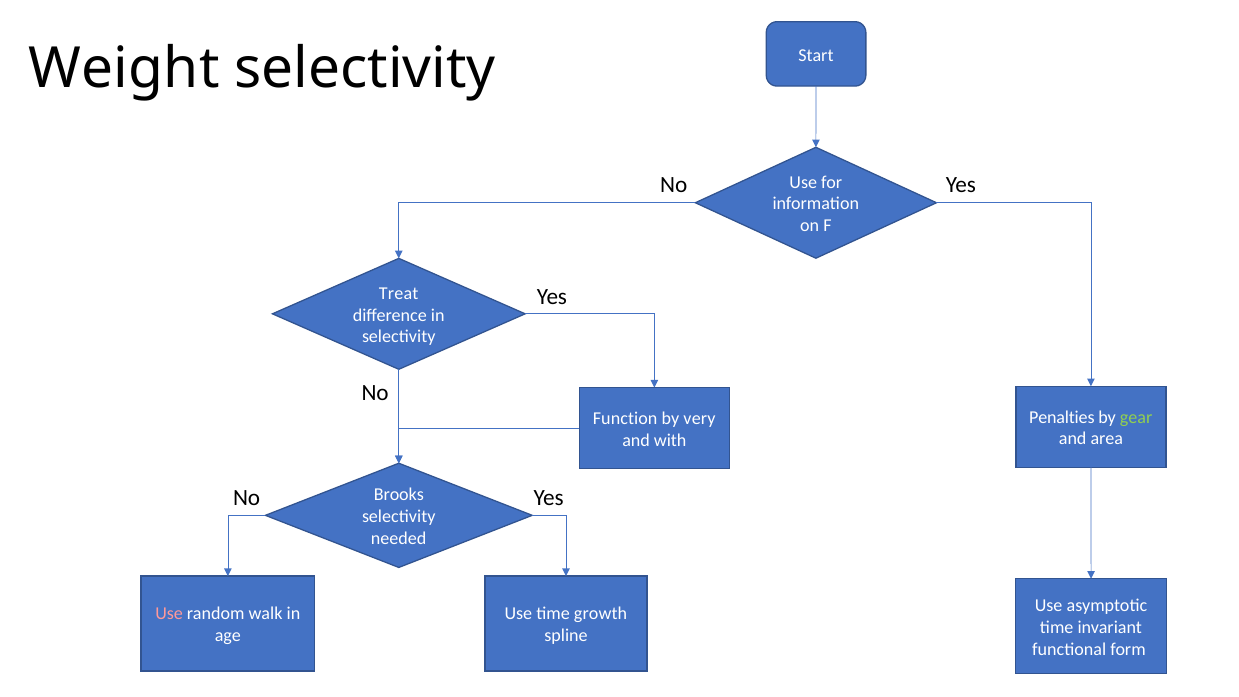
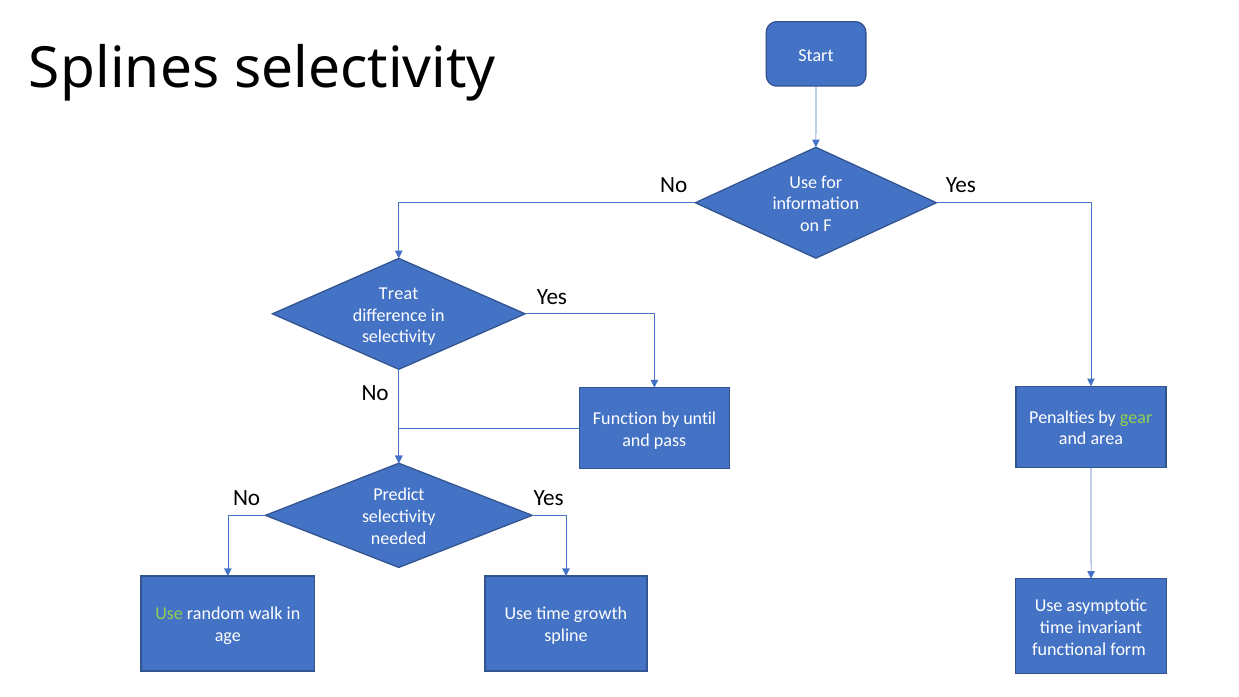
Weight: Weight -> Splines
very: very -> until
with: with -> pass
Brooks: Brooks -> Predict
Use at (169, 614) colour: pink -> light green
